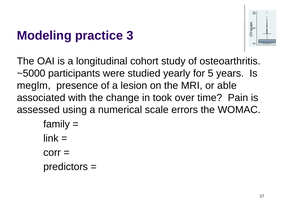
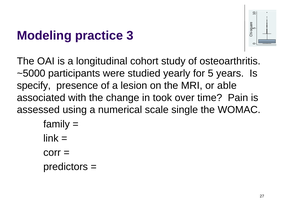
meglm: meglm -> specify
errors: errors -> single
